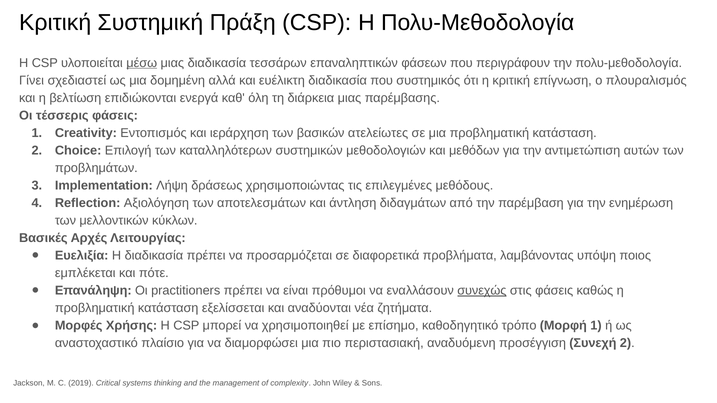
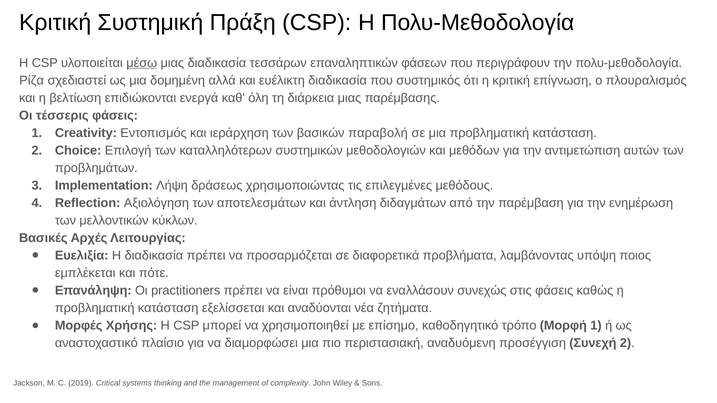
Γίνει: Γίνει -> Ρίζα
ατελείωτες: ατελείωτες -> παραβολή
συνεχώς underline: present -> none
